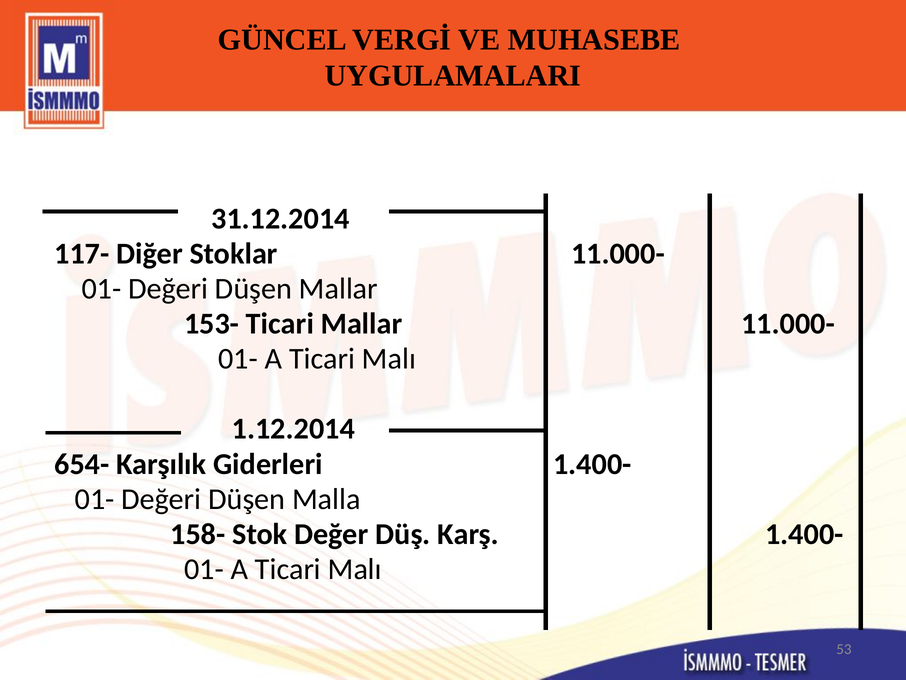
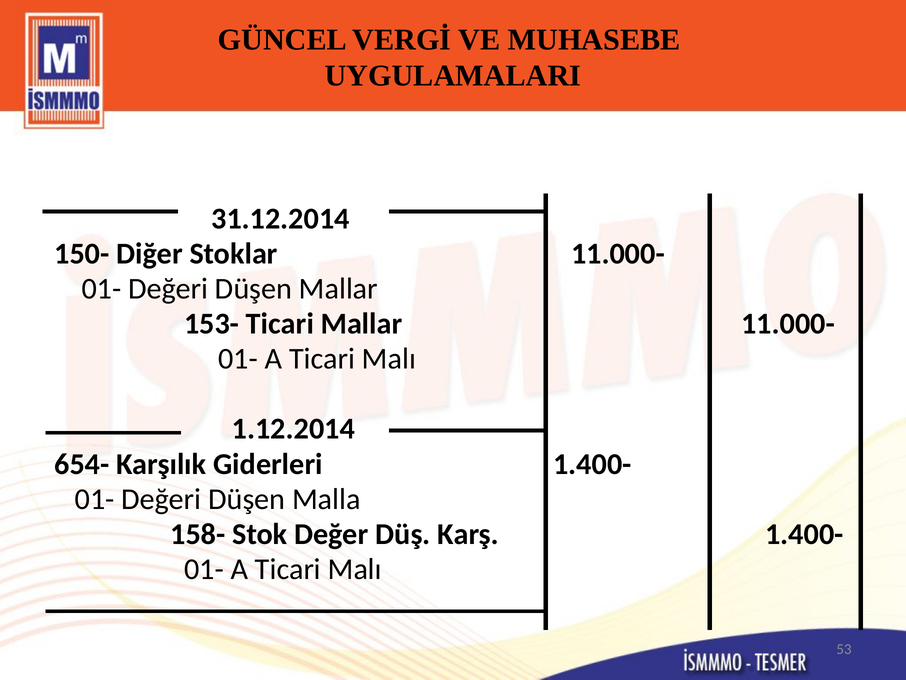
117-: 117- -> 150-
